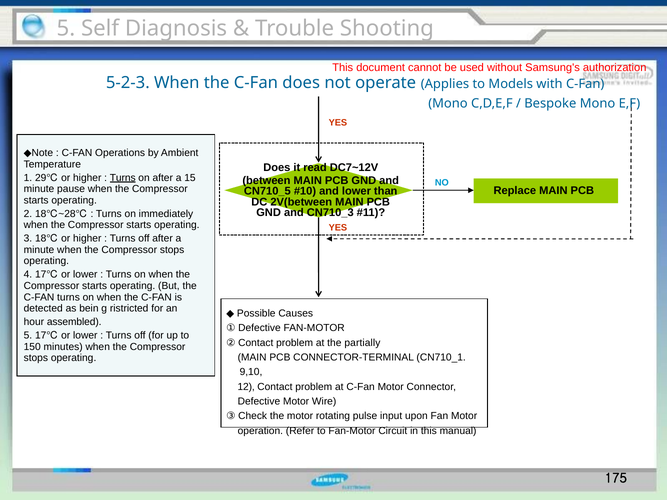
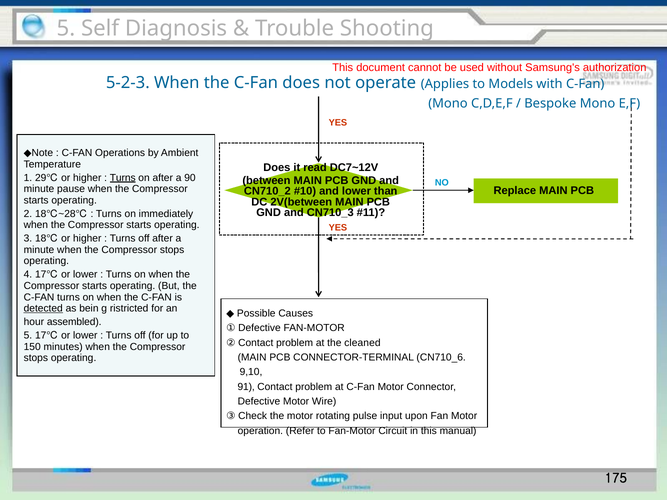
15: 15 -> 90
CN710_5: CN710_5 -> CN710_2
detected underline: none -> present
partially: partially -> cleaned
CN710_1: CN710_1 -> CN710_6
12: 12 -> 91
